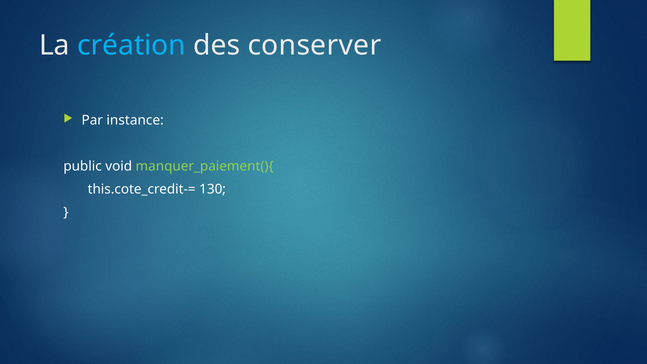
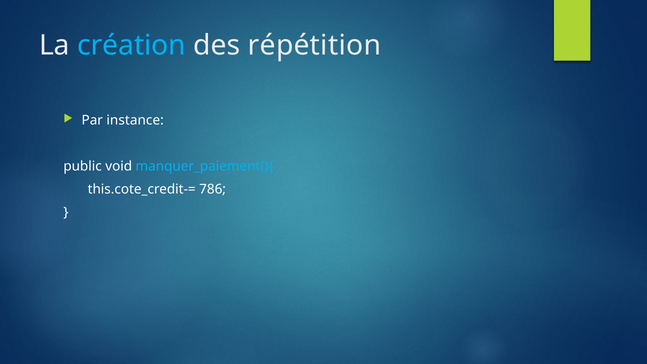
conserver: conserver -> répétition
manquer_paiement(){ colour: light green -> light blue
130: 130 -> 786
